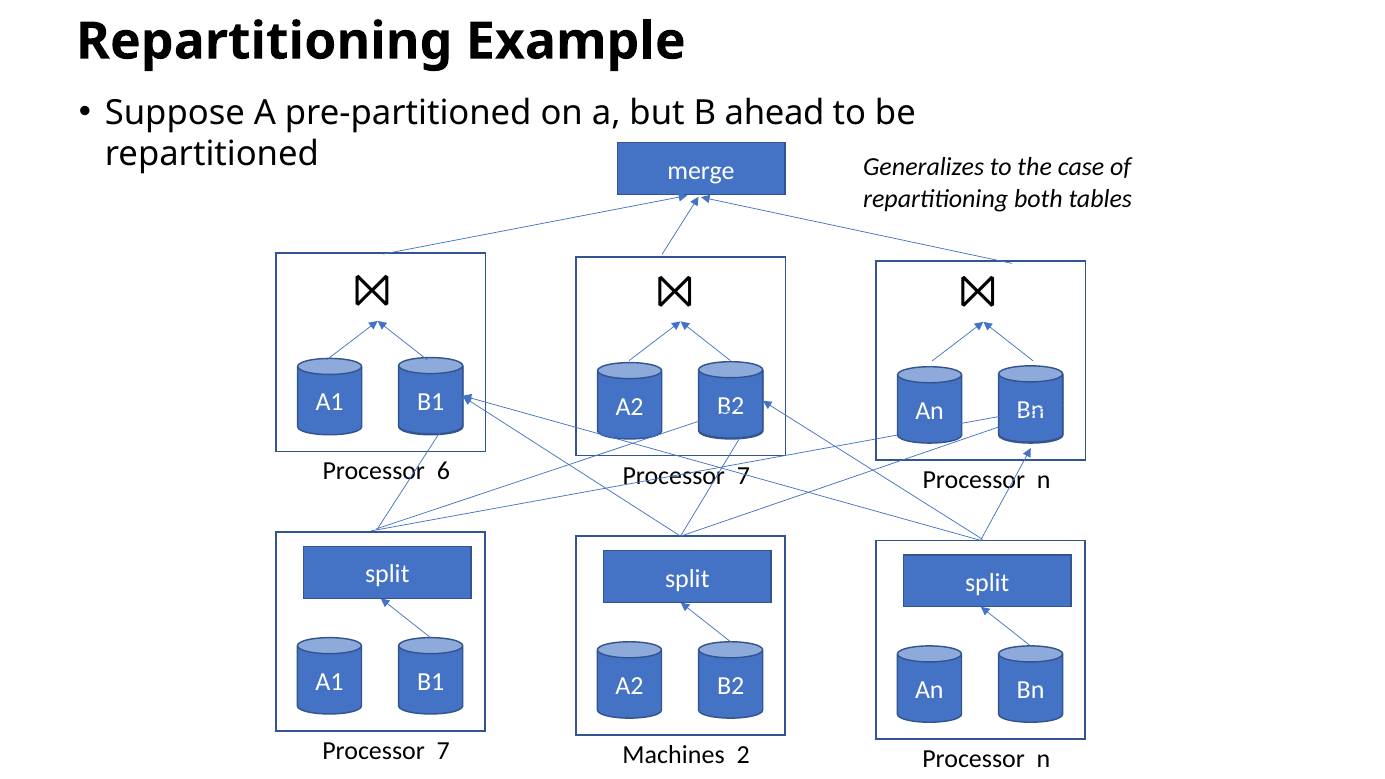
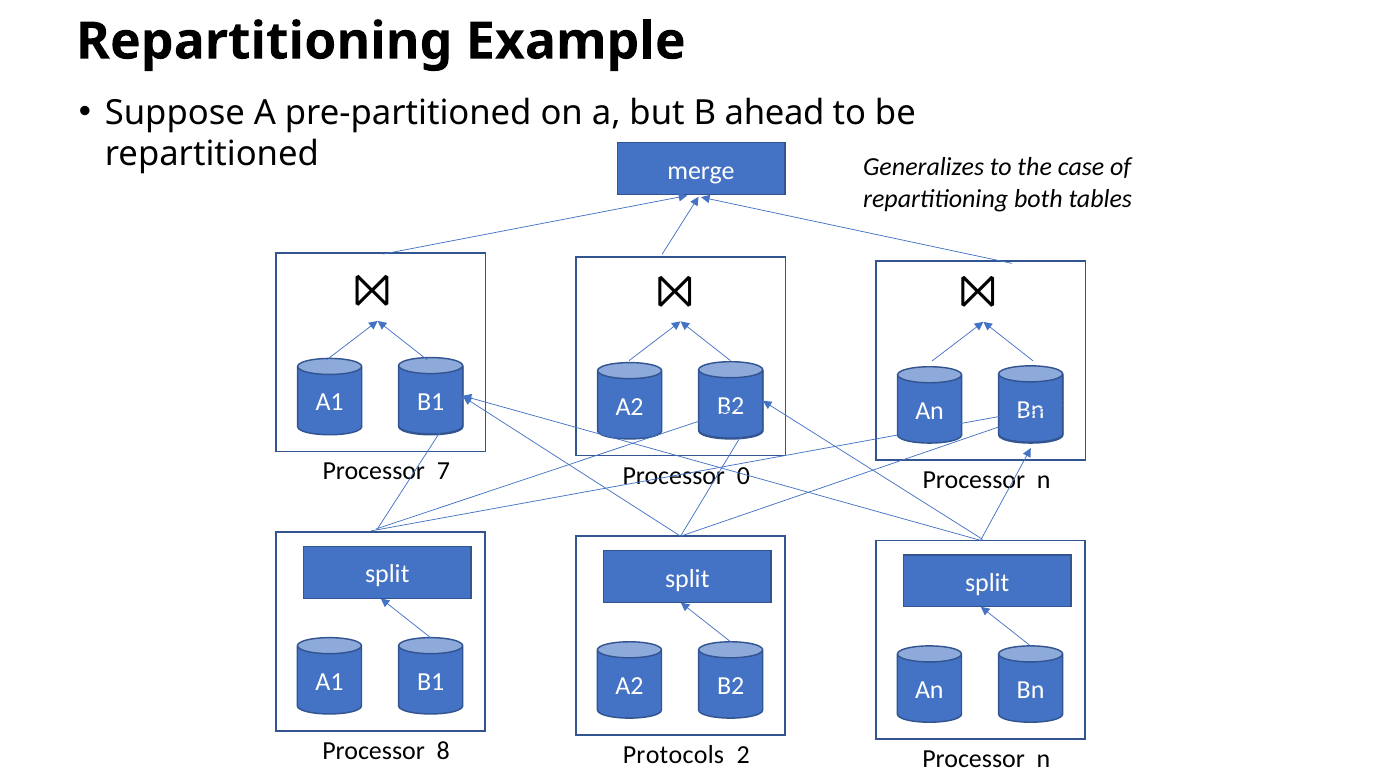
6: 6 -> 7
7 at (743, 476): 7 -> 0
7 at (443, 751): 7 -> 8
Machines: Machines -> Protocols
